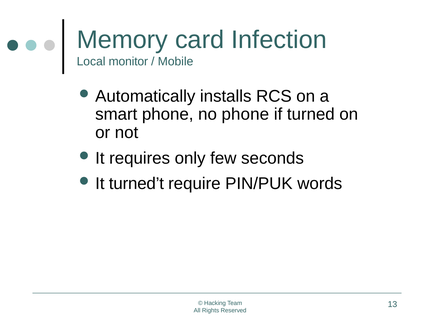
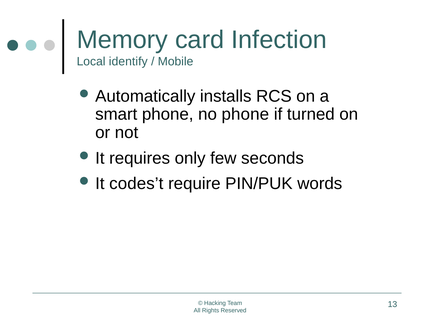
monitor: monitor -> identify
turned’t: turned’t -> codes’t
